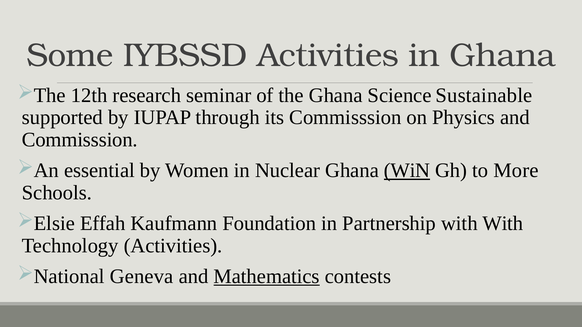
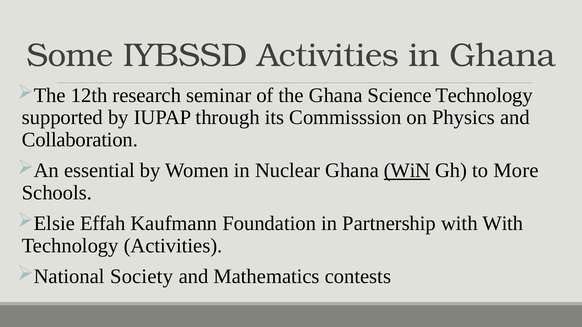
Science Sustainable: Sustainable -> Technology
Commisssion at (80, 140): Commisssion -> Collaboration
Geneva: Geneva -> Society
Mathematics underline: present -> none
